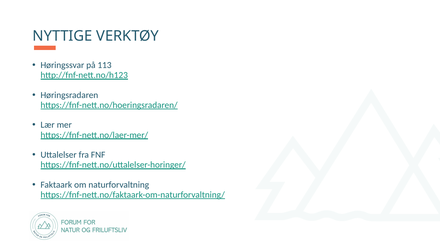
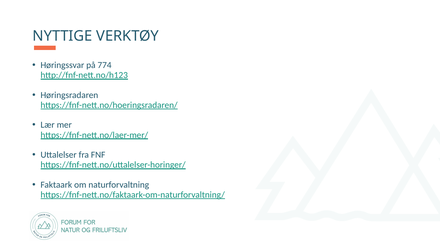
113: 113 -> 774
